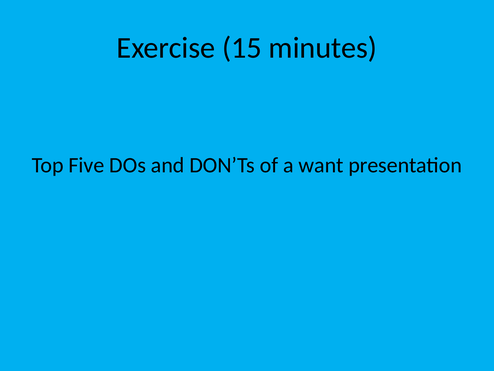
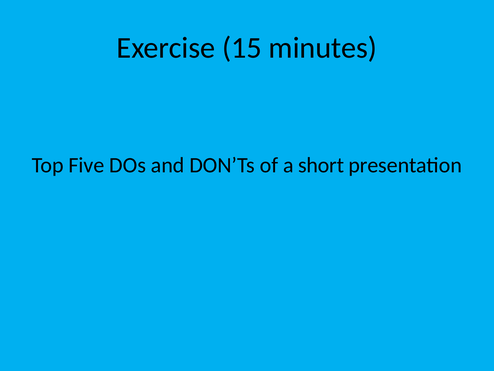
want: want -> short
